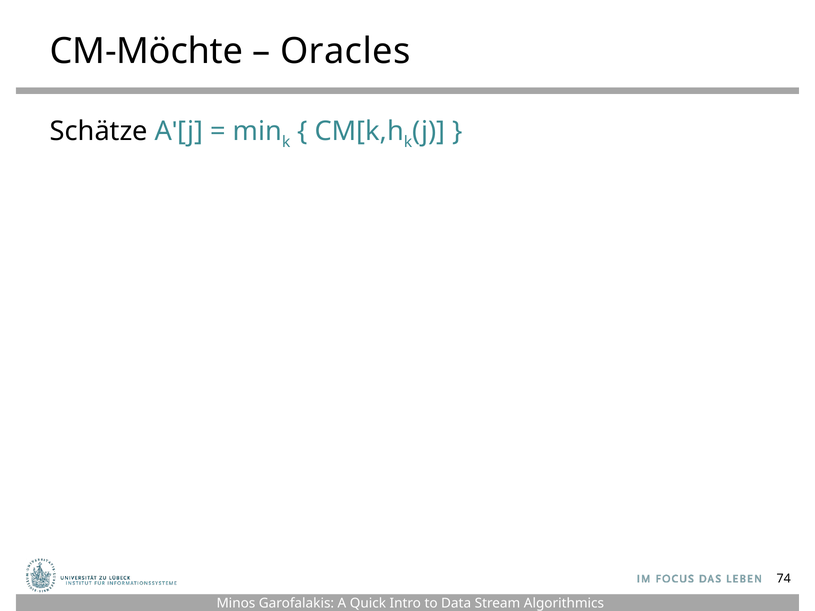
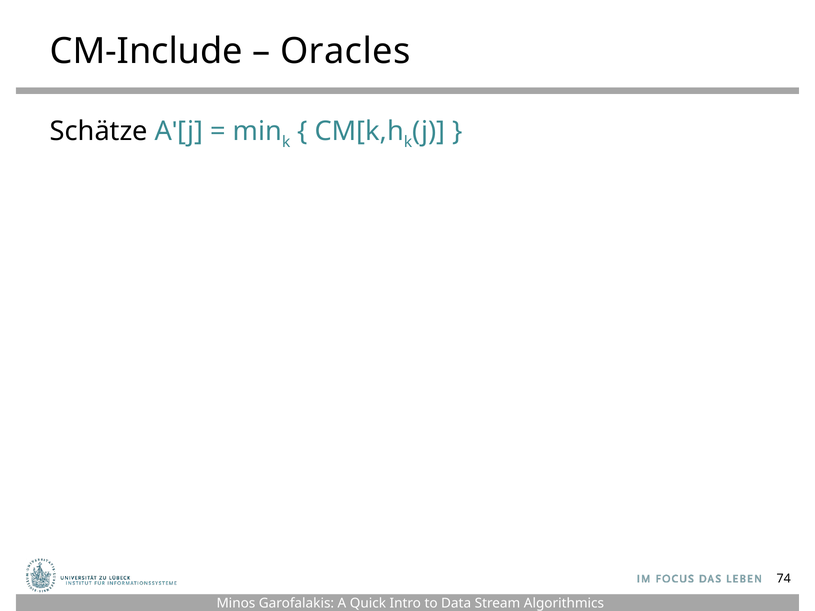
CM-Möchte: CM-Möchte -> CM-Include
